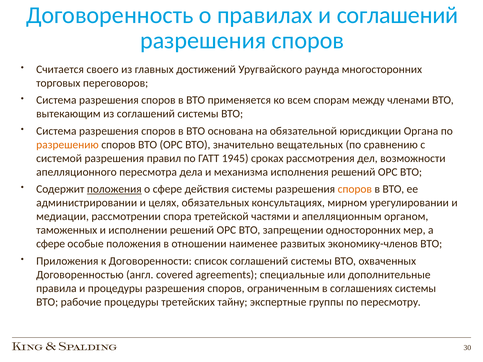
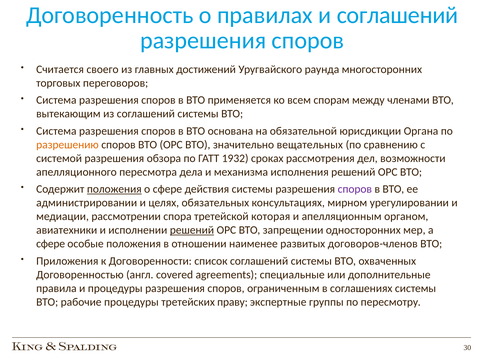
правил: правил -> обзора
1945: 1945 -> 1932
споров at (355, 189) colour: orange -> purple
частями: частями -> которая
таможенных: таможенных -> авиатехники
решений at (192, 230) underline: none -> present
экономику-членов: экономику-членов -> договоров-членов
тайну: тайну -> праву
